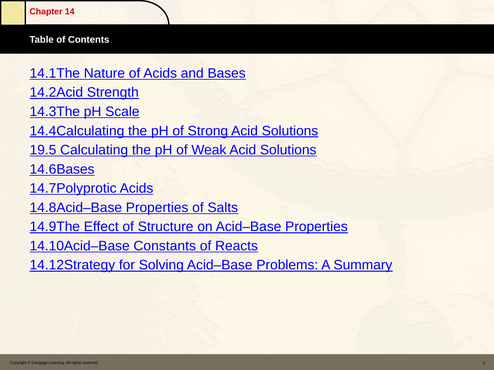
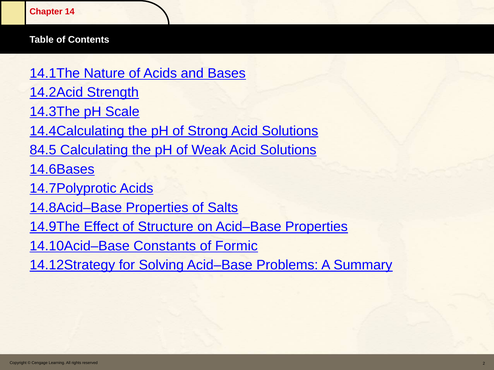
19.5: 19.5 -> 84.5
Reacts: Reacts -> Formic
